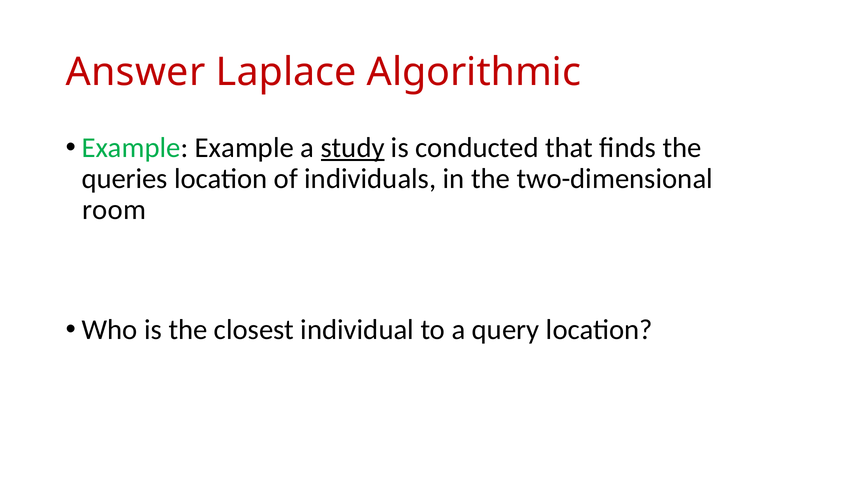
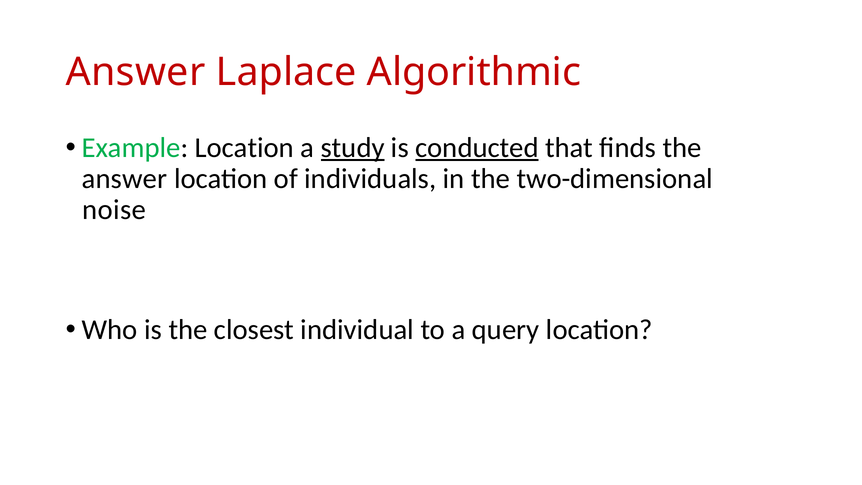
Example Example: Example -> Location
conducted underline: none -> present
queries at (125, 179): queries -> answer
room: room -> noise
